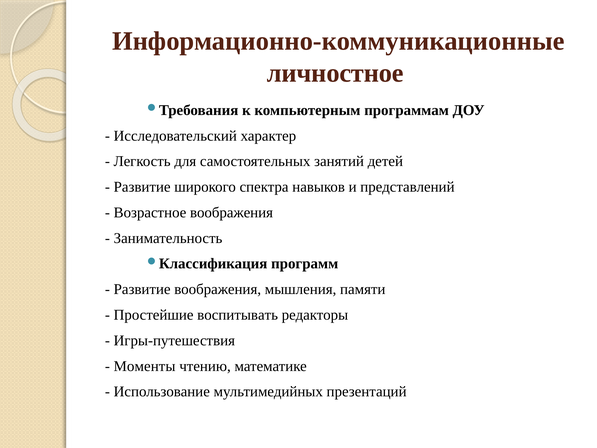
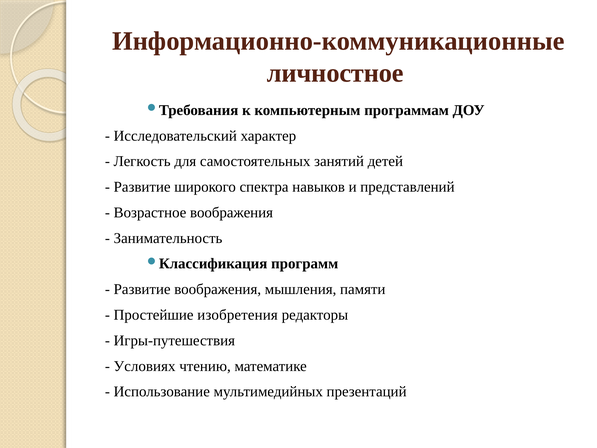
воспитывать: воспитывать -> изобретения
Моменты: Моменты -> Условиях
